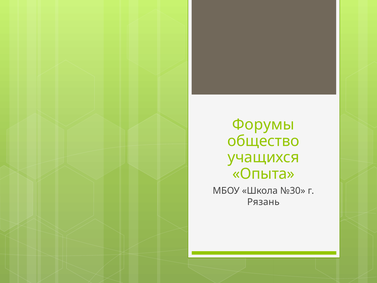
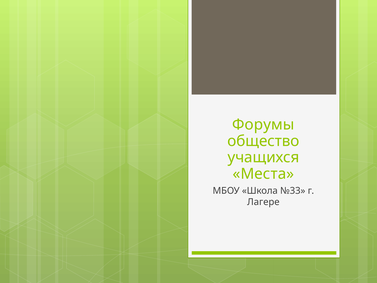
Опыта: Опыта -> Места
№30: №30 -> №33
Рязань: Рязань -> Лагере
